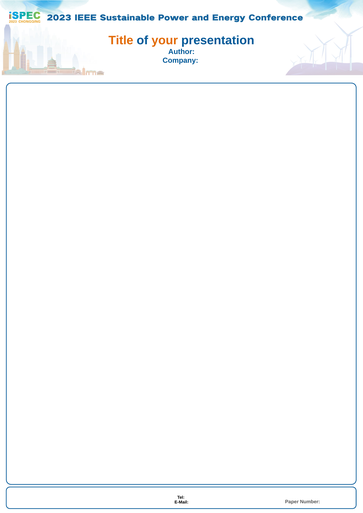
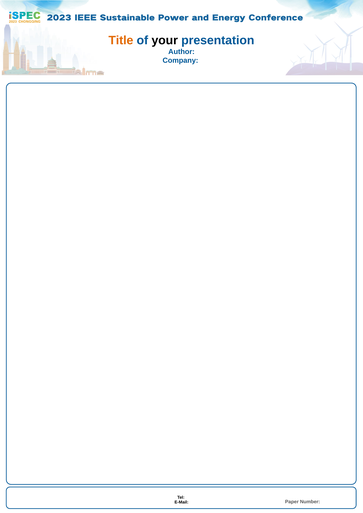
your colour: orange -> black
